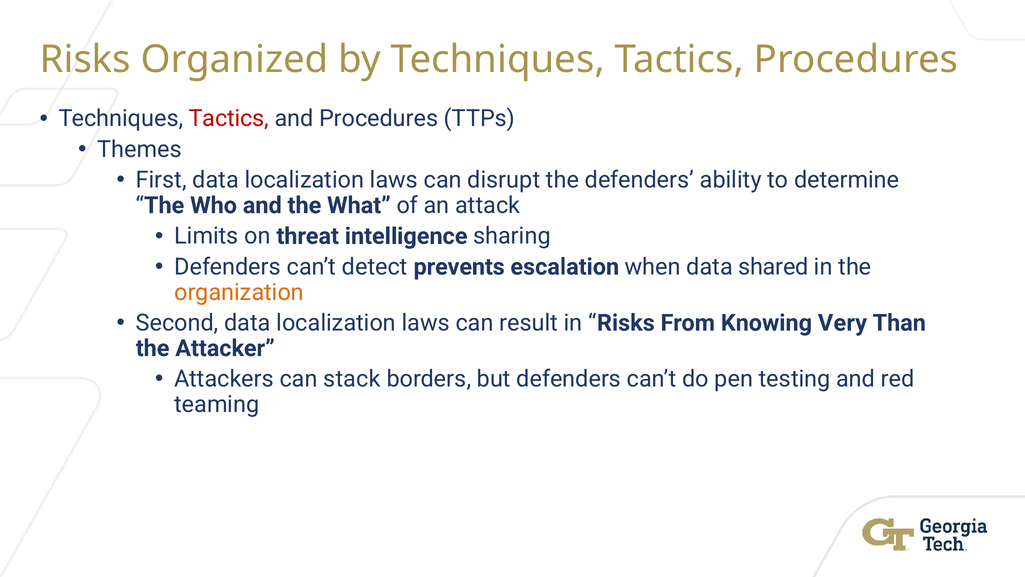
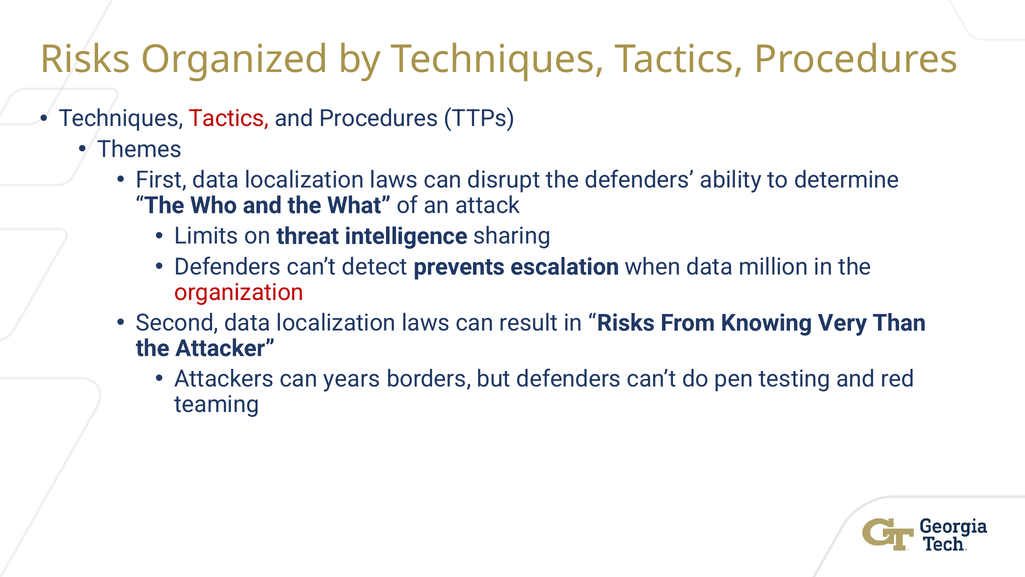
shared: shared -> million
organization colour: orange -> red
stack: stack -> years
